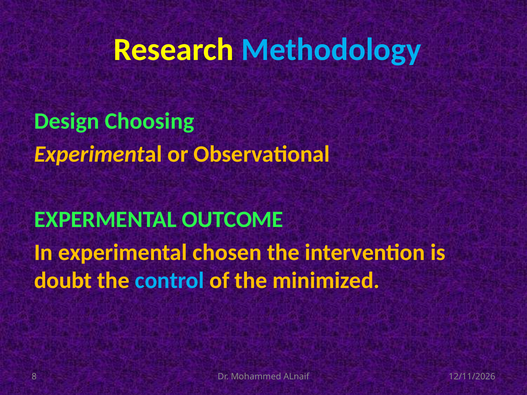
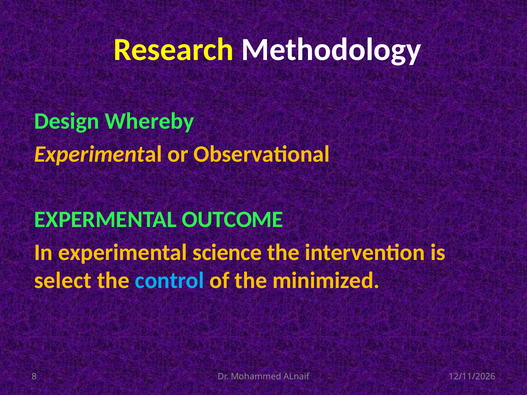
Methodology colour: light blue -> white
Choosing: Choosing -> Whereby
chosen: chosen -> science
doubt: doubt -> select
